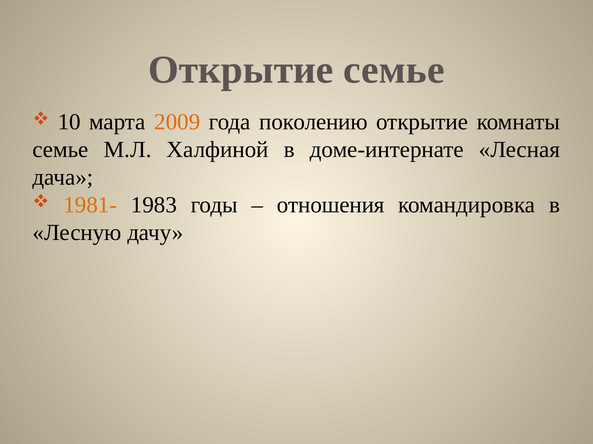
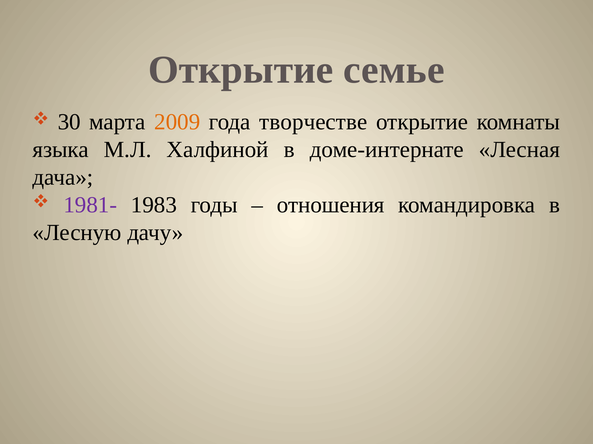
10: 10 -> 30
поколению: поколению -> творчестве
семье at (61, 150): семье -> языка
1981- colour: orange -> purple
